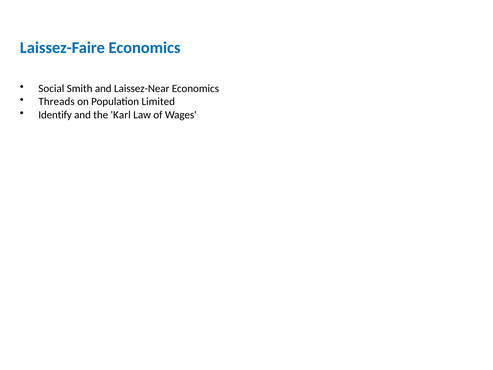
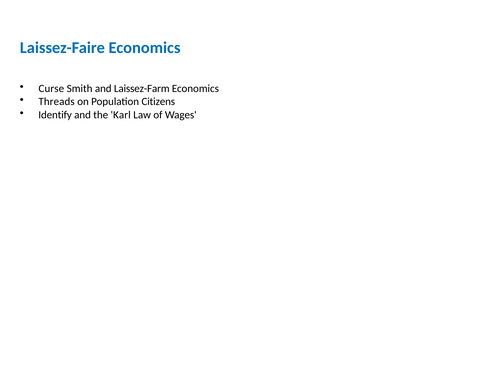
Social: Social -> Curse
Laissez-Near: Laissez-Near -> Laissez-Farm
Limited: Limited -> Citizens
